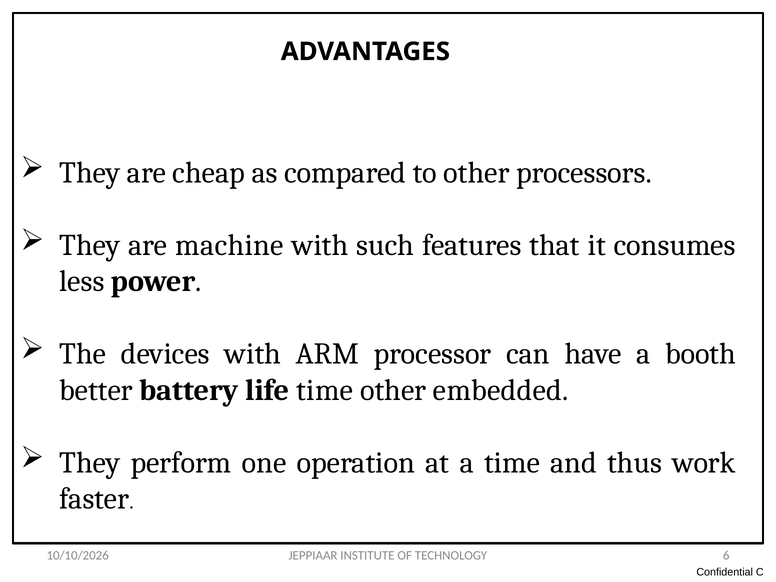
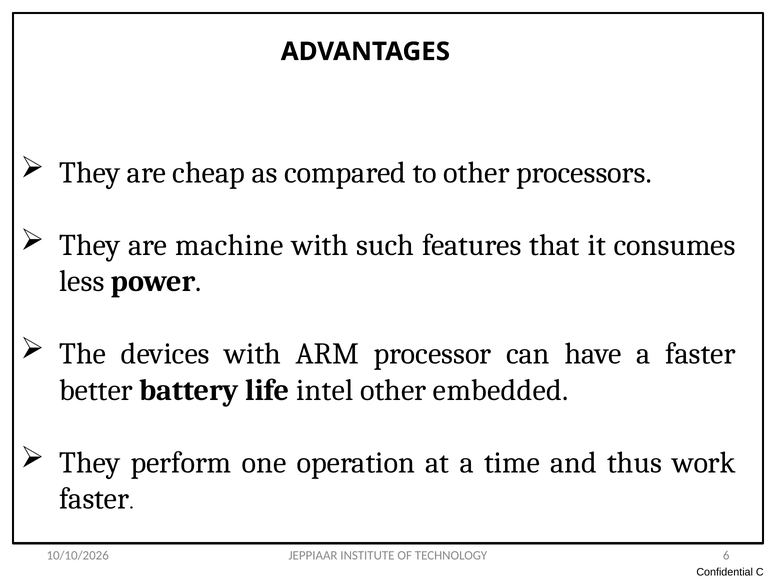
a booth: booth -> faster
life time: time -> intel
